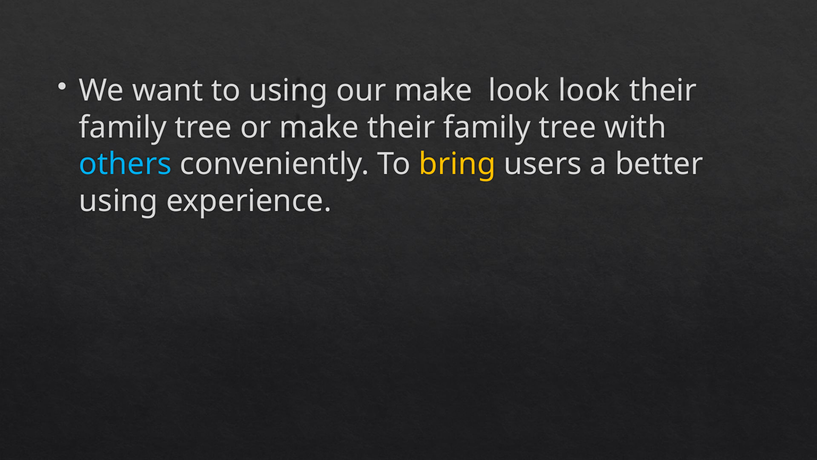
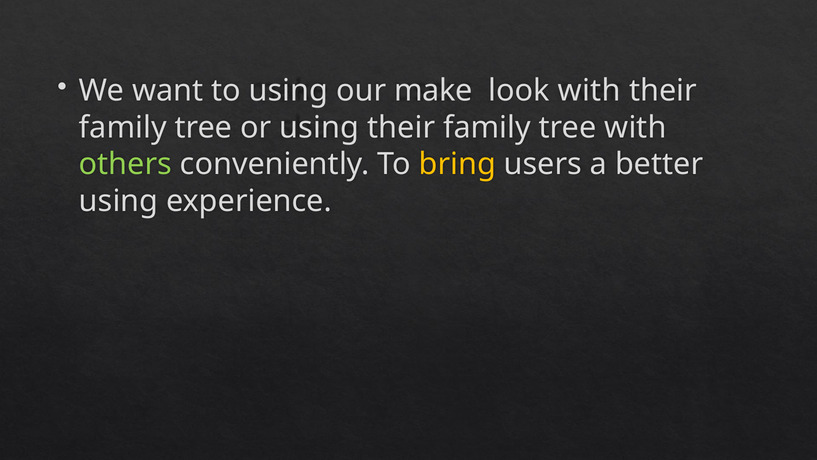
look look: look -> with
or make: make -> using
others colour: light blue -> light green
